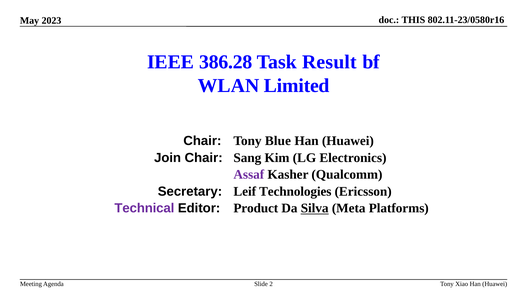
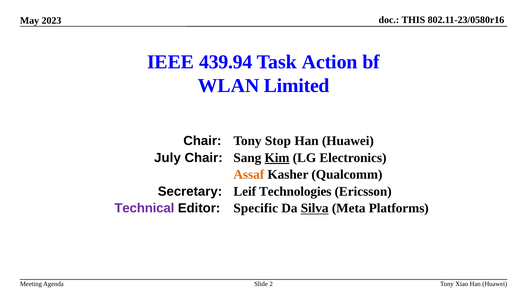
386.28: 386.28 -> 439.94
Result: Result -> Action
Blue: Blue -> Stop
Join: Join -> July
Kim underline: none -> present
Assaf colour: purple -> orange
Product: Product -> Specific
